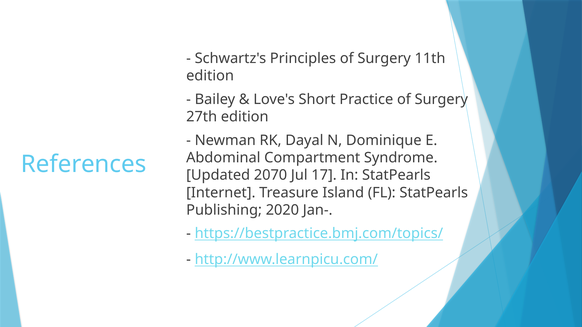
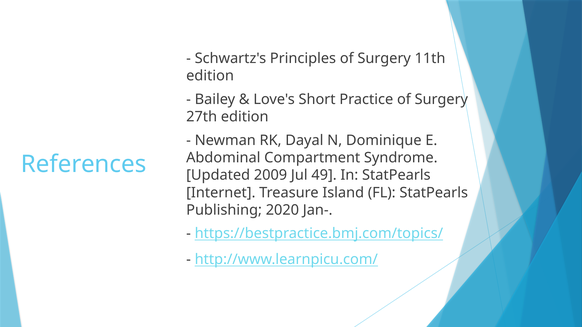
2070: 2070 -> 2009
17: 17 -> 49
